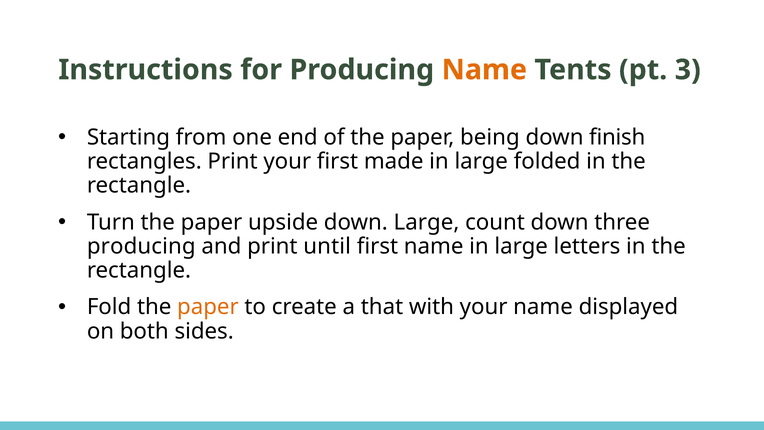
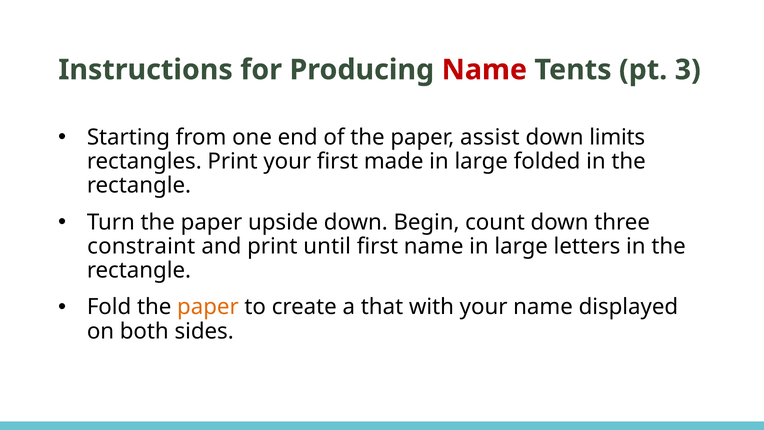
Name at (484, 70) colour: orange -> red
being: being -> assist
finish: finish -> limits
down Large: Large -> Begin
producing at (141, 246): producing -> constraint
